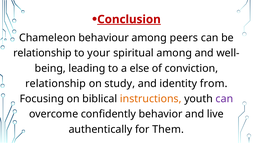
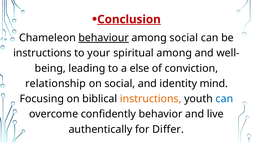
behaviour underline: none -> present
among peers: peers -> social
relationship at (42, 53): relationship -> instructions
on study: study -> social
from: from -> mind
can at (224, 99) colour: purple -> blue
Them: Them -> Differ
